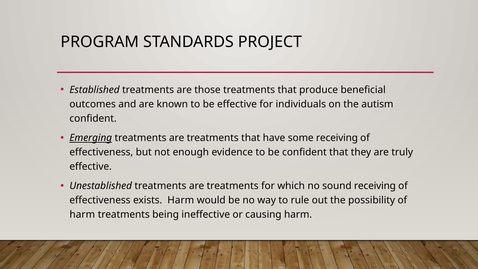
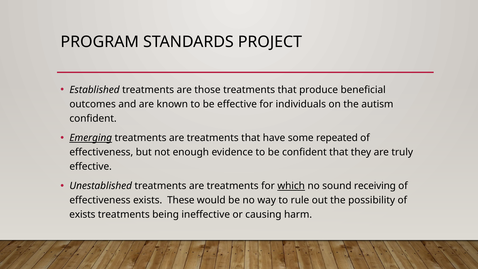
some receiving: receiving -> repeated
which underline: none -> present
exists Harm: Harm -> These
harm at (82, 215): harm -> exists
